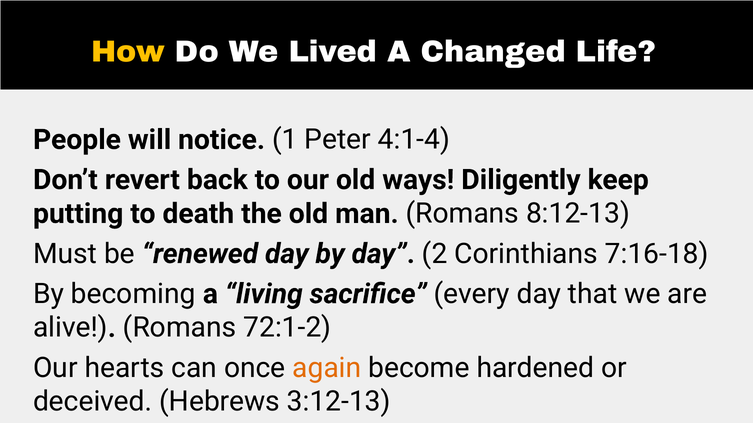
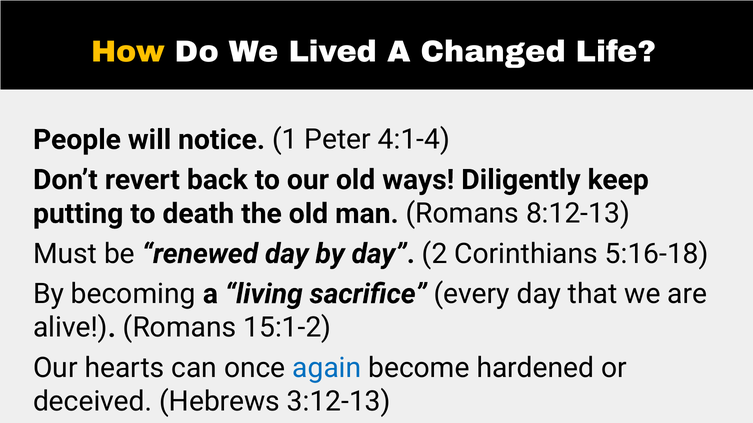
7:16-18: 7:16-18 -> 5:16-18
72:1-2: 72:1-2 -> 15:1-2
again colour: orange -> blue
